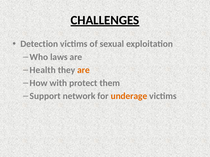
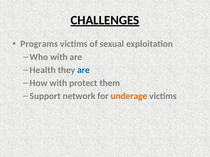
Detection: Detection -> Programs
Who laws: laws -> with
are at (83, 70) colour: orange -> blue
